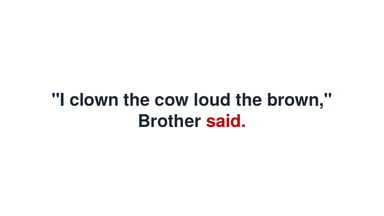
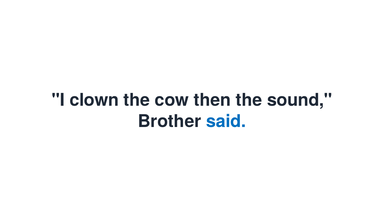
loud: loud -> then
brown: brown -> sound
said colour: red -> blue
